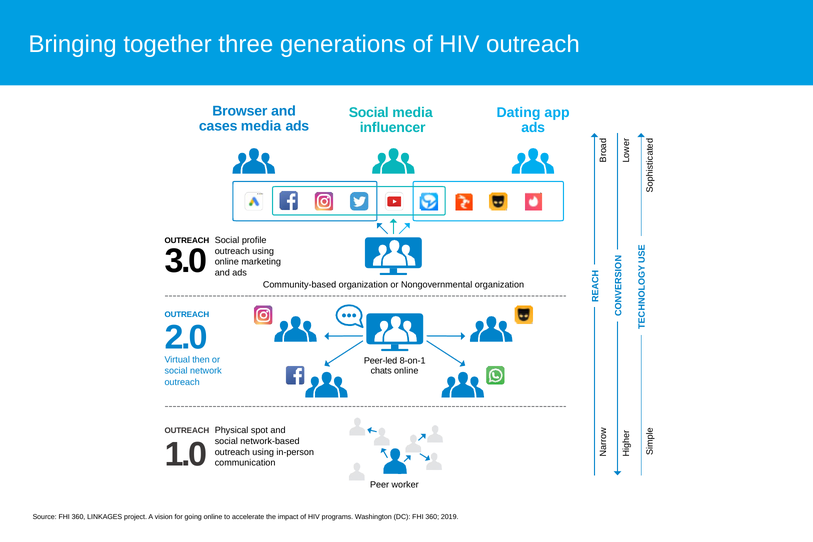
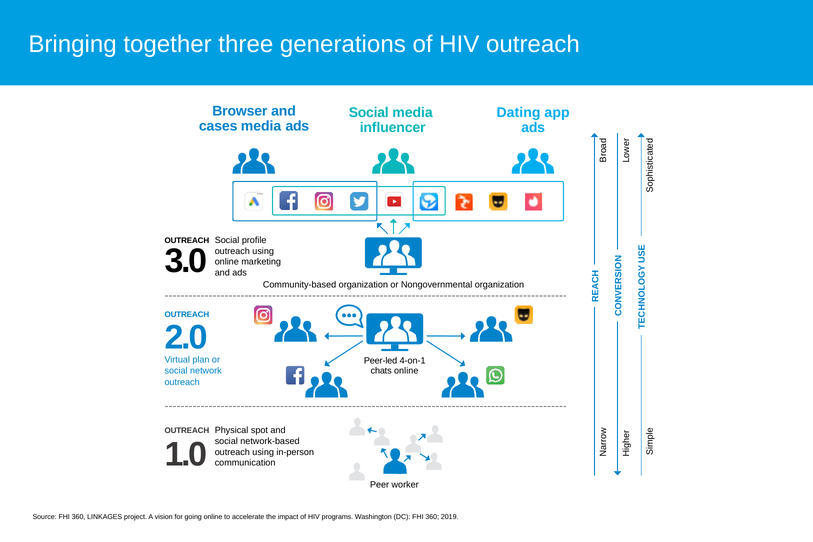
then: then -> plan
8-on-1: 8-on-1 -> 4-on-1
